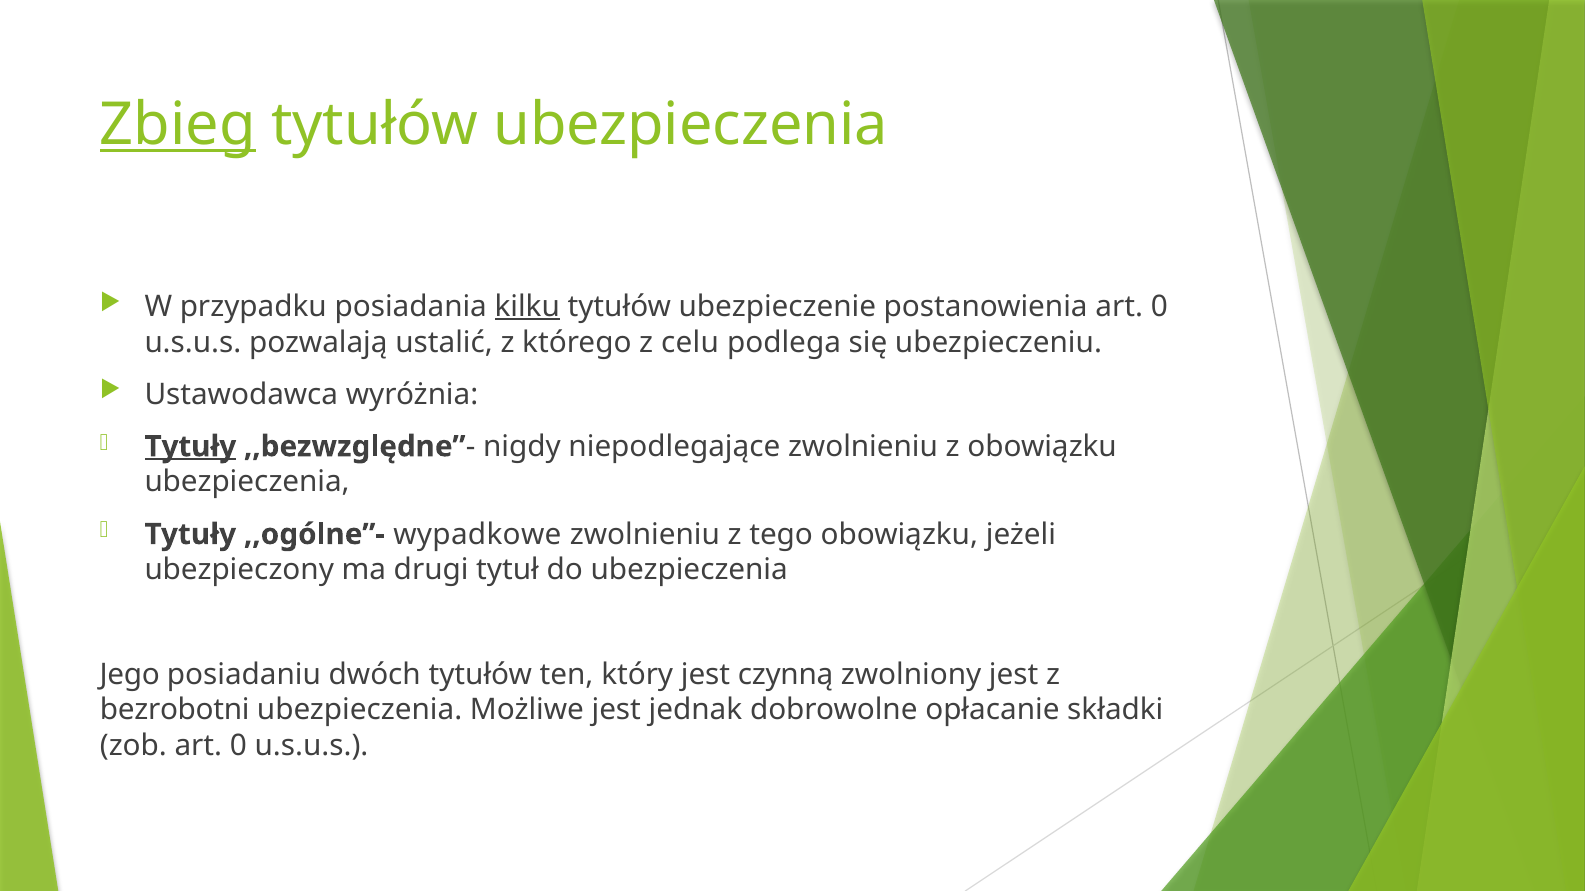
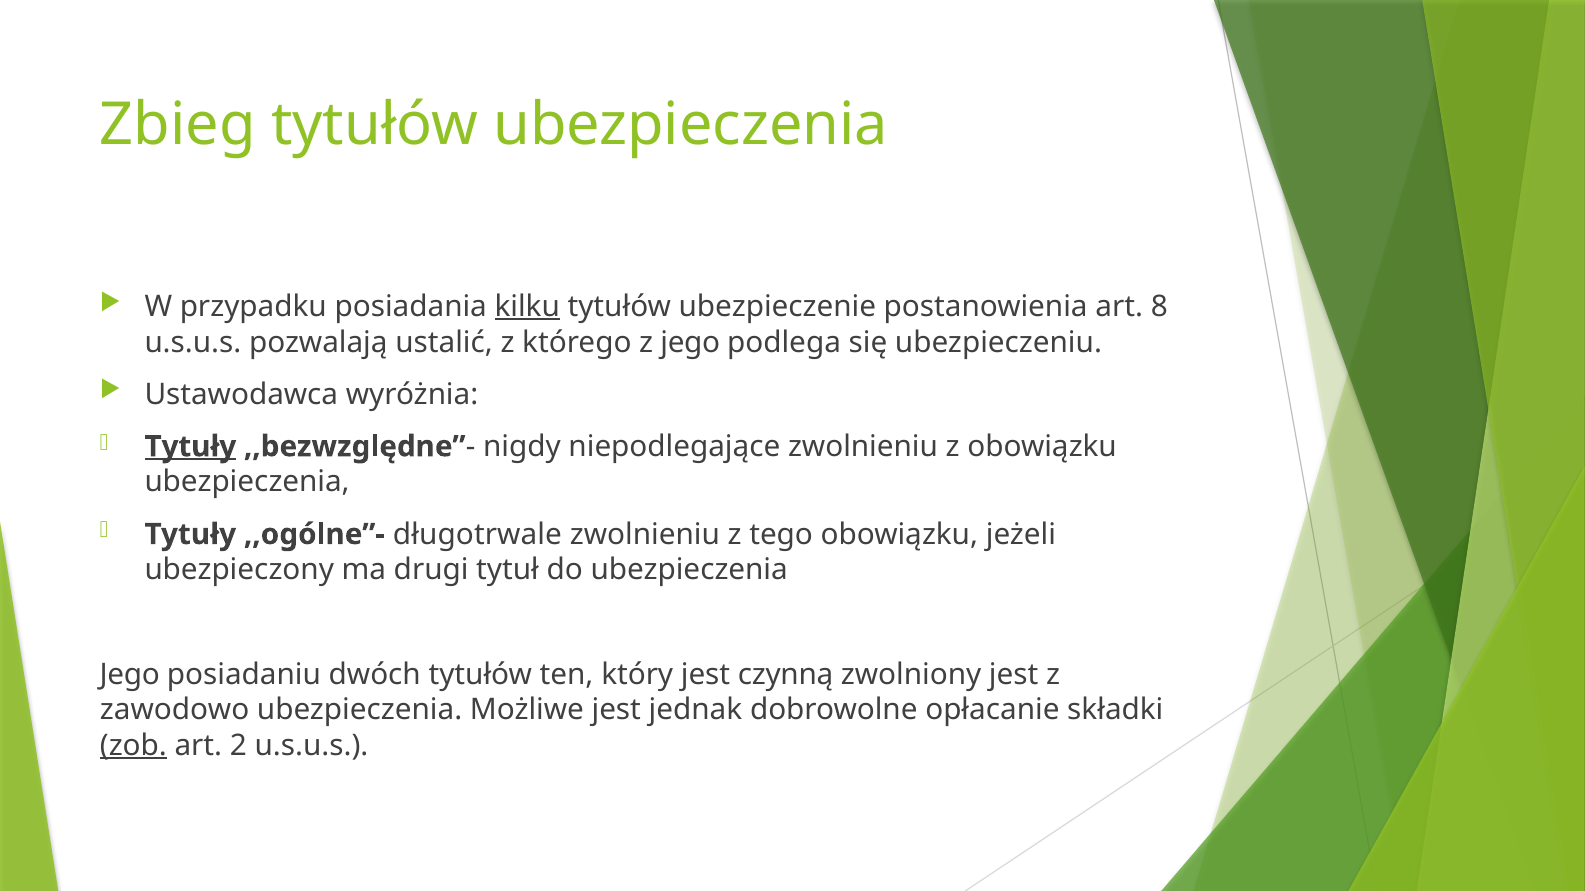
Zbieg underline: present -> none
postanowienia art 0: 0 -> 8
z celu: celu -> jego
wypadkowe: wypadkowe -> długotrwale
bezrobotni: bezrobotni -> zawodowo
zob underline: none -> present
0 at (238, 746): 0 -> 2
